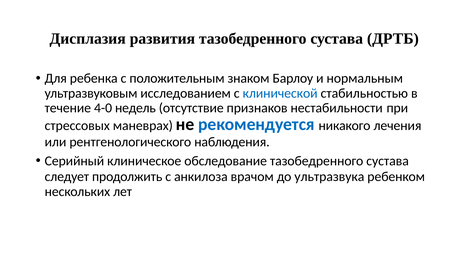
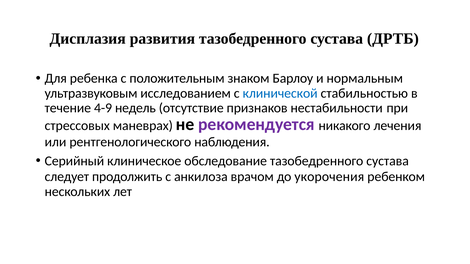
4-0: 4-0 -> 4-9
рекомендуется colour: blue -> purple
ультразвука: ультразвука -> укорочения
